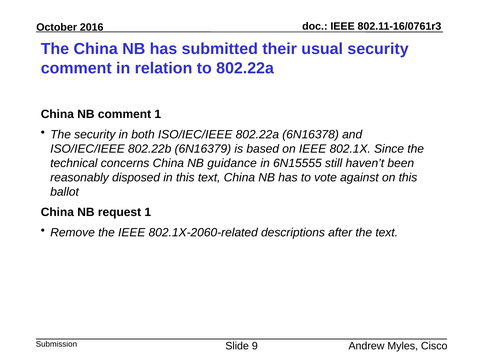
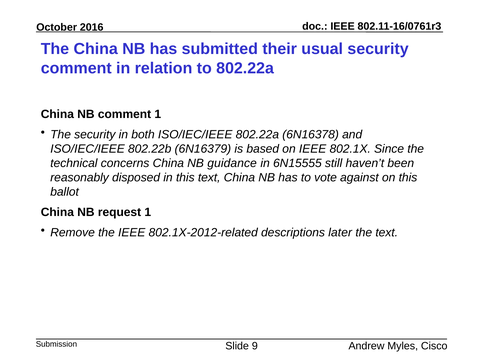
802.1X-2060-related: 802.1X-2060-related -> 802.1X-2012-related
after: after -> later
